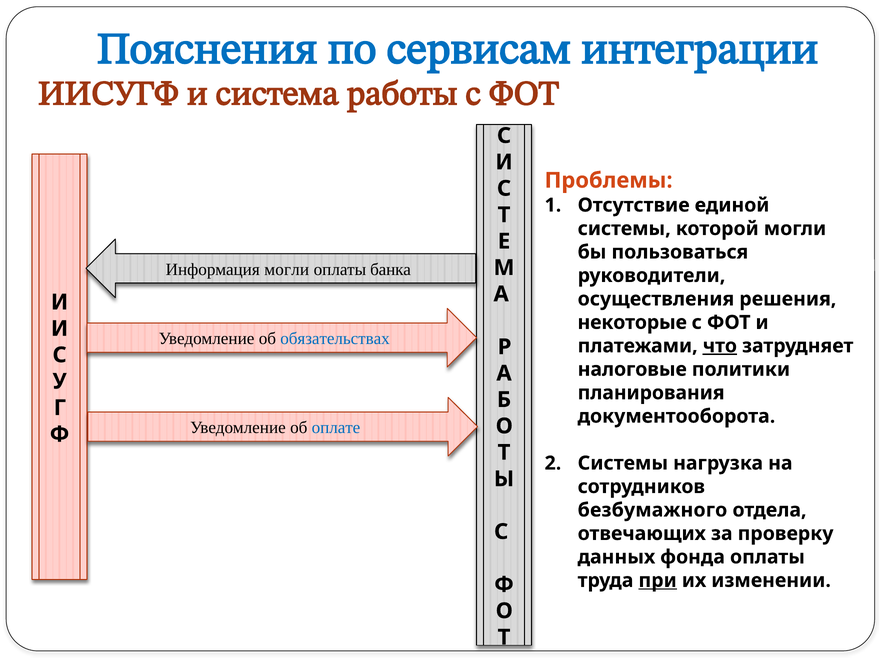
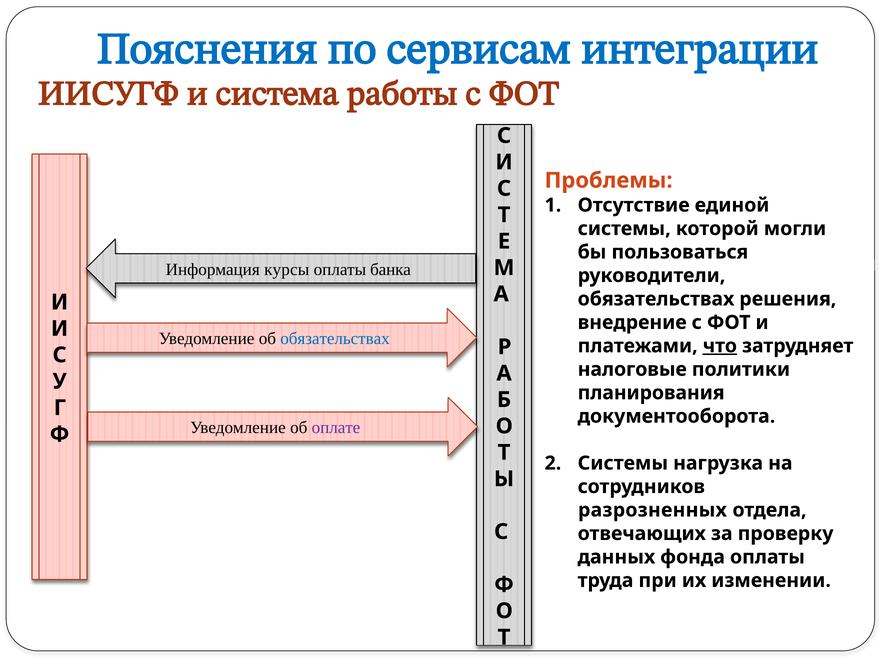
Информация могли: могли -> курсы
осуществления at (656, 299): осуществления -> обязательствах
некоторые: некоторые -> внедрение
оплате colour: blue -> purple
безбумажного: безбумажного -> разрозненных
при underline: present -> none
